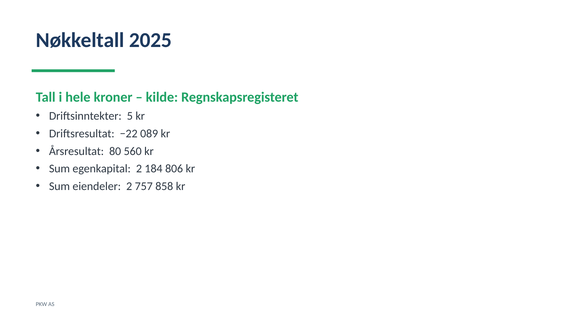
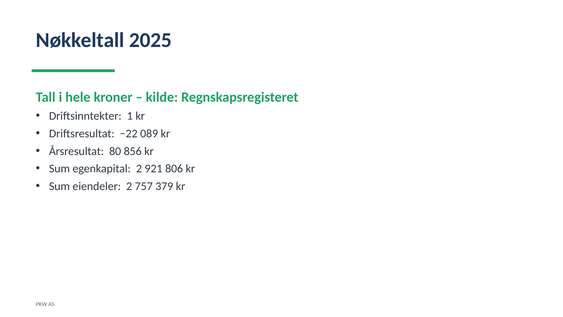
5: 5 -> 1
560: 560 -> 856
184: 184 -> 921
858: 858 -> 379
